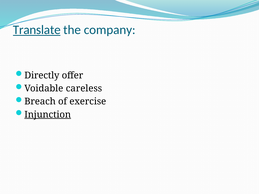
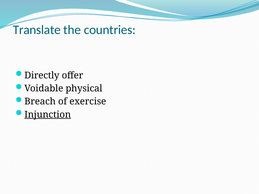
Translate underline: present -> none
company: company -> countries
careless: careless -> physical
